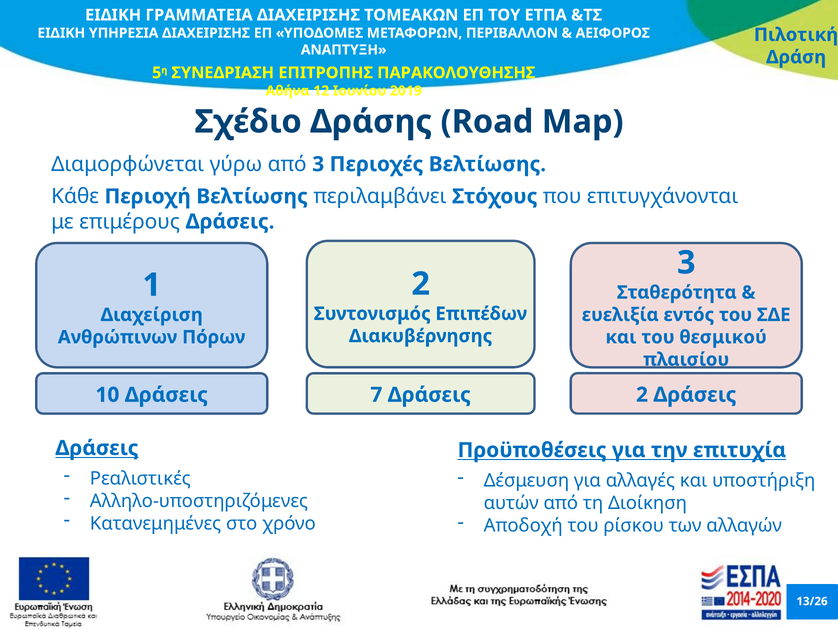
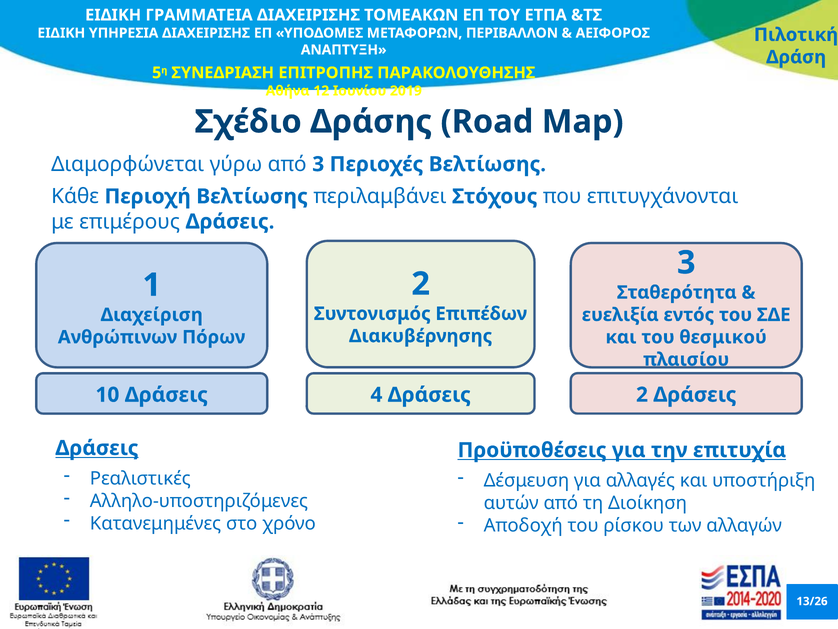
7: 7 -> 4
